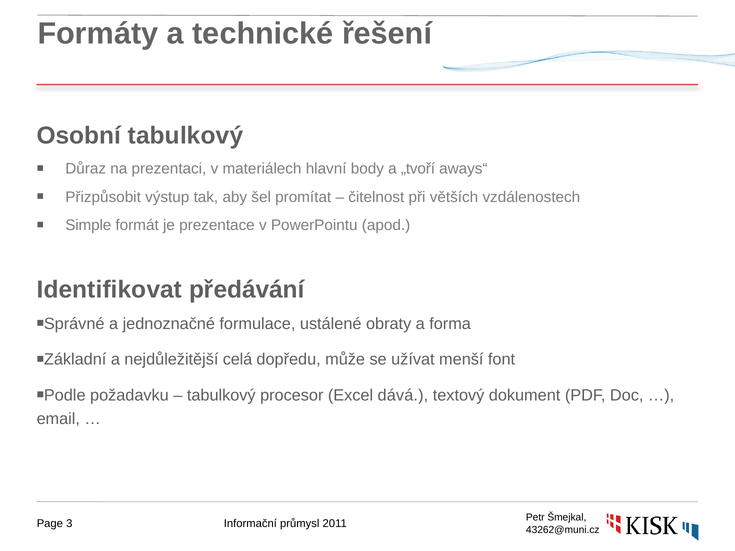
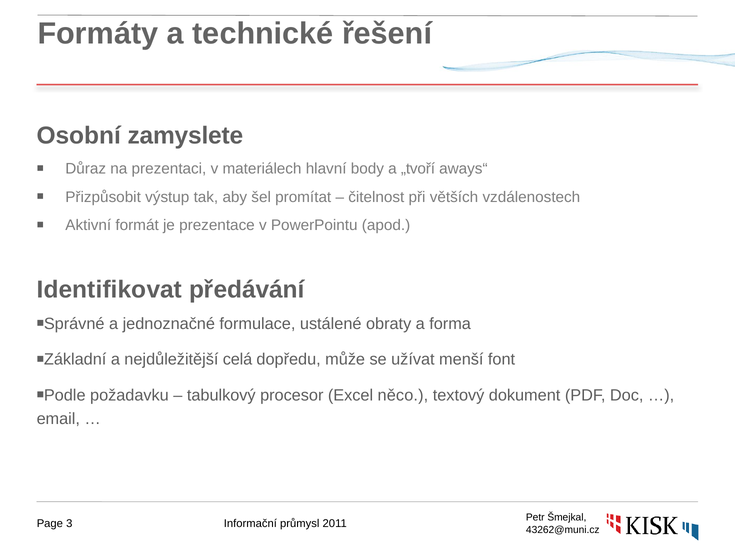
Osobní tabulkový: tabulkový -> zamyslete
Simple: Simple -> Aktivní
dává: dává -> něco
